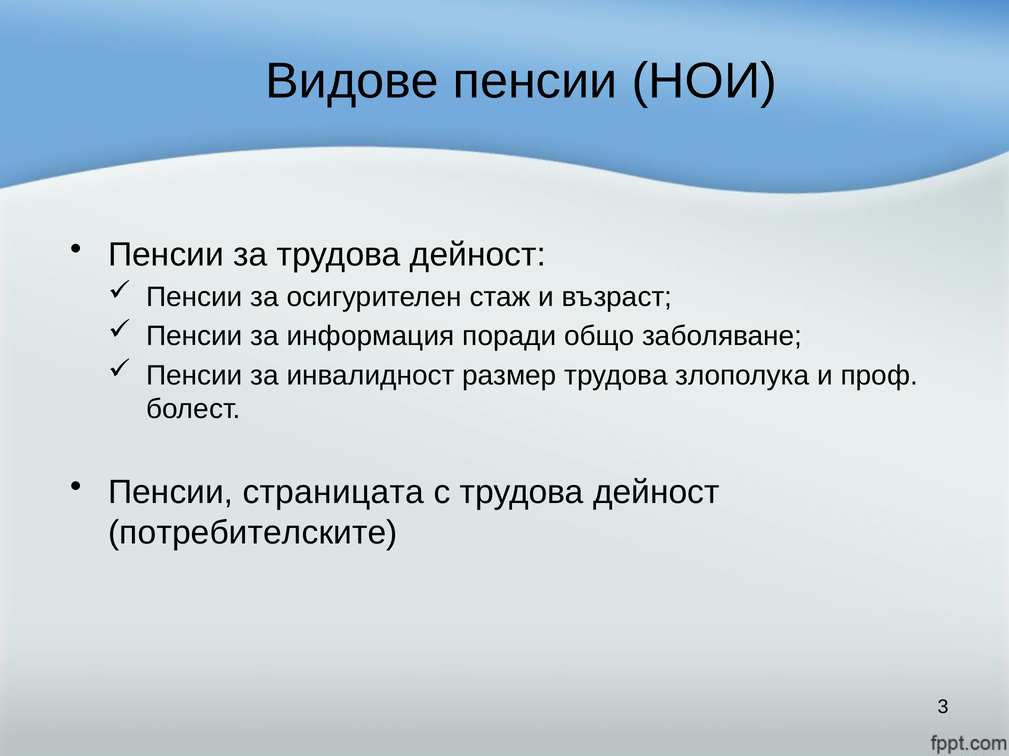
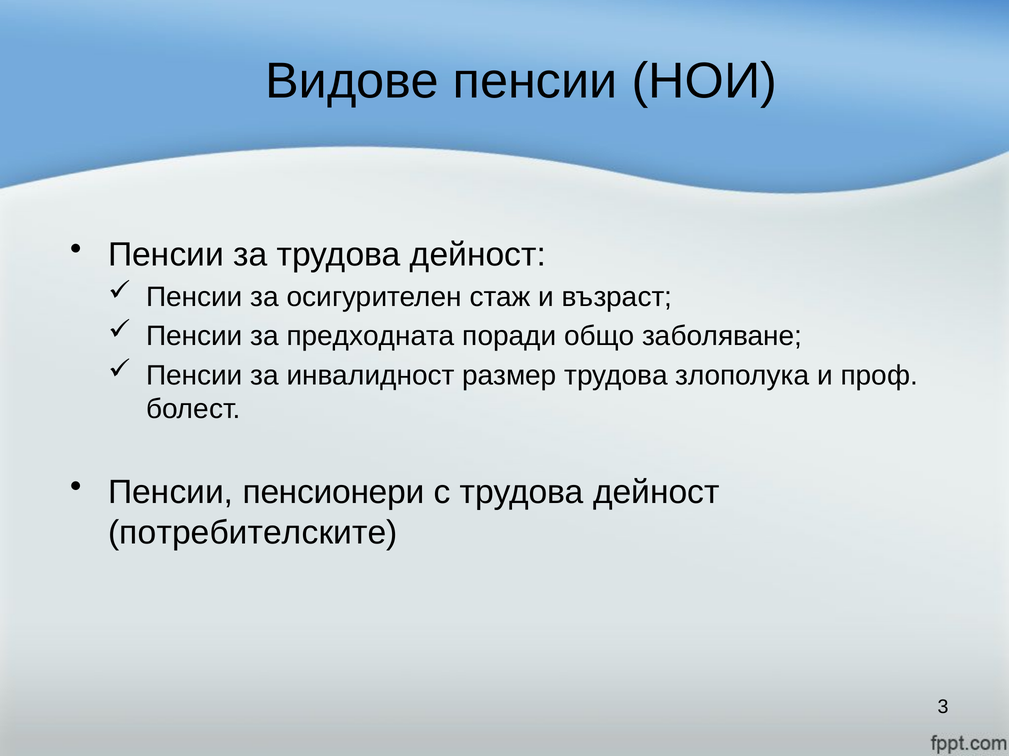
информация: информация -> предходната
страницата: страницата -> пенсионери
